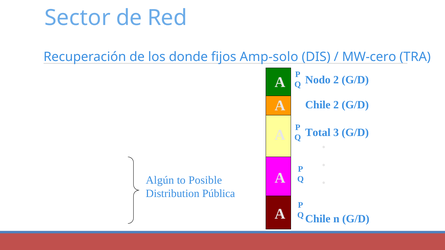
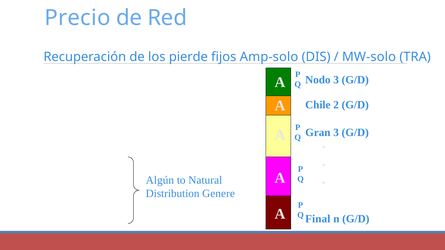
Sector: Sector -> Precio
donde: donde -> pierde
MW-cero: MW-cero -> MW-solo
Nodo 2: 2 -> 3
Total: Total -> Gran
Posible: Posible -> Natural
Pública: Pública -> Genere
Chile at (318, 219): Chile -> Final
